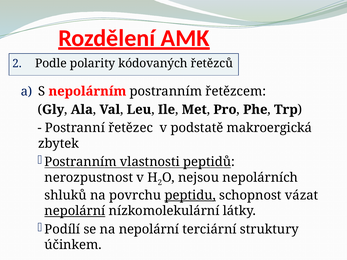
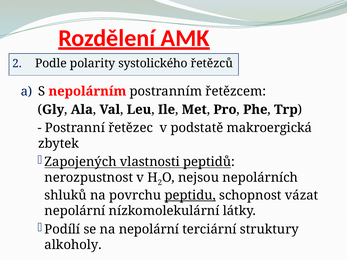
kódovaných: kódovaných -> systolického
Postranním at (81, 162): Postranním -> Zapojených
nepolární at (75, 211) underline: present -> none
účinkem: účinkem -> alkoholy
